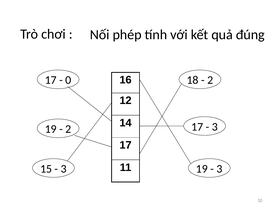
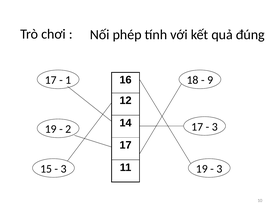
0: 0 -> 1
2 at (210, 80): 2 -> 9
